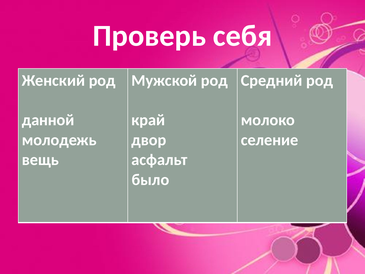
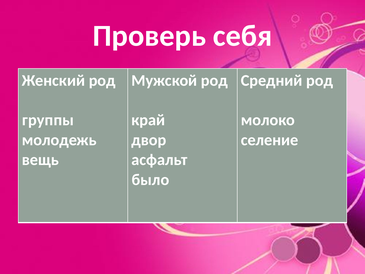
данной: данной -> группы
